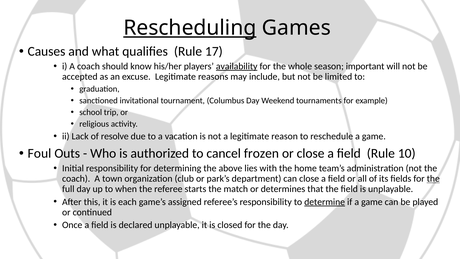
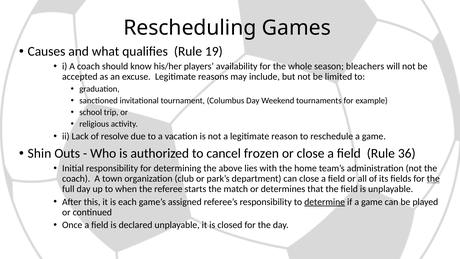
Rescheduling underline: present -> none
17: 17 -> 19
availability underline: present -> none
important: important -> bleachers
Foul: Foul -> Shin
10: 10 -> 36
